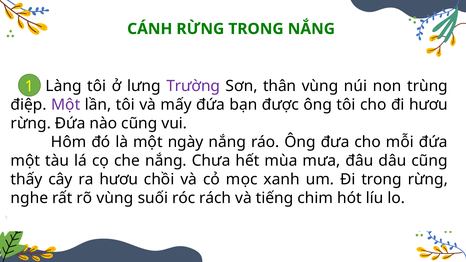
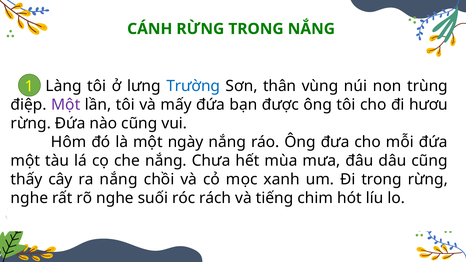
Trường colour: purple -> blue
ra hươu: hươu -> nắng
rõ vùng: vùng -> nghe
